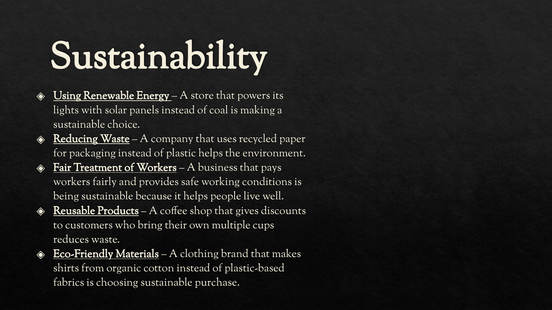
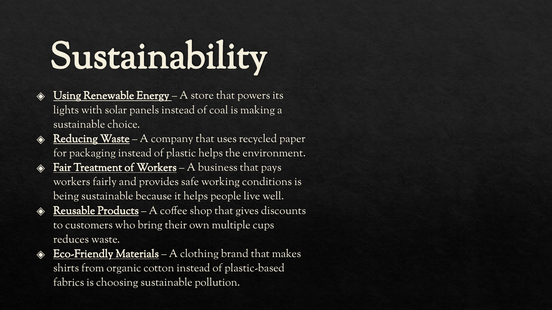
purchase: purchase -> pollution
